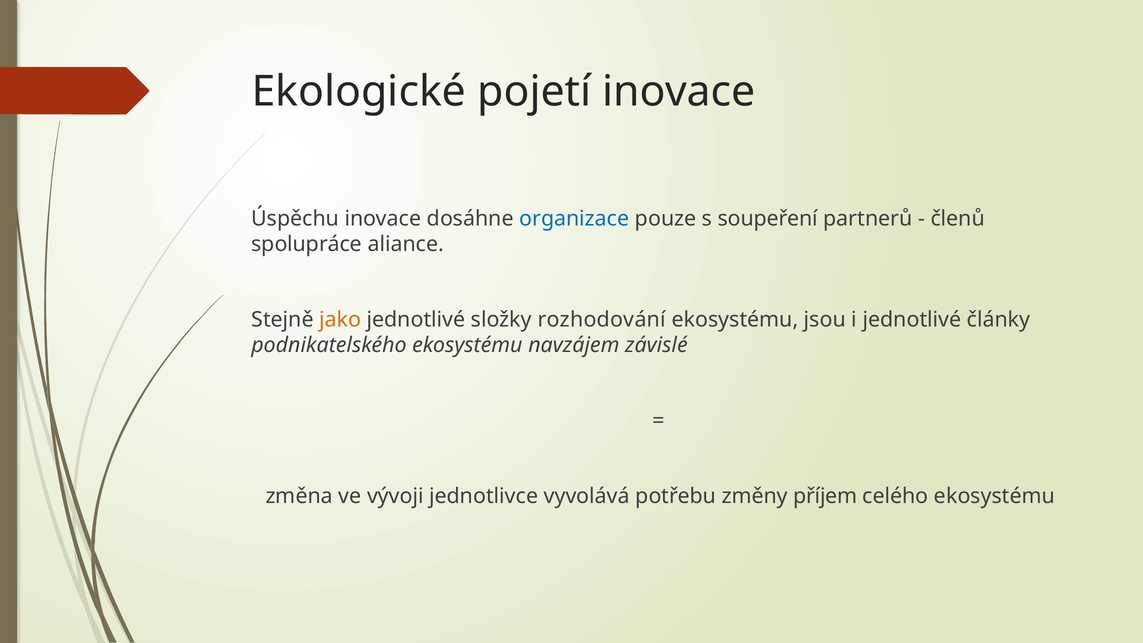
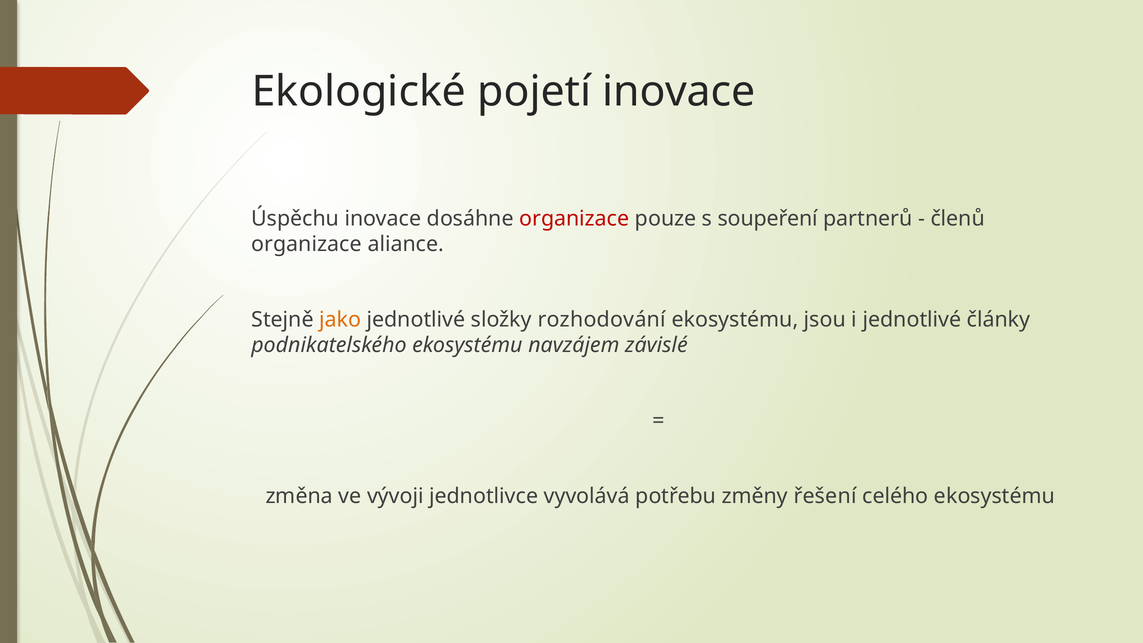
organizace at (574, 219) colour: blue -> red
spolupráce at (307, 244): spolupráce -> organizace
příjem: příjem -> řešení
